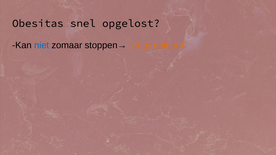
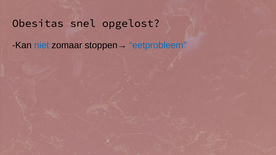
eetprobleem colour: orange -> blue
